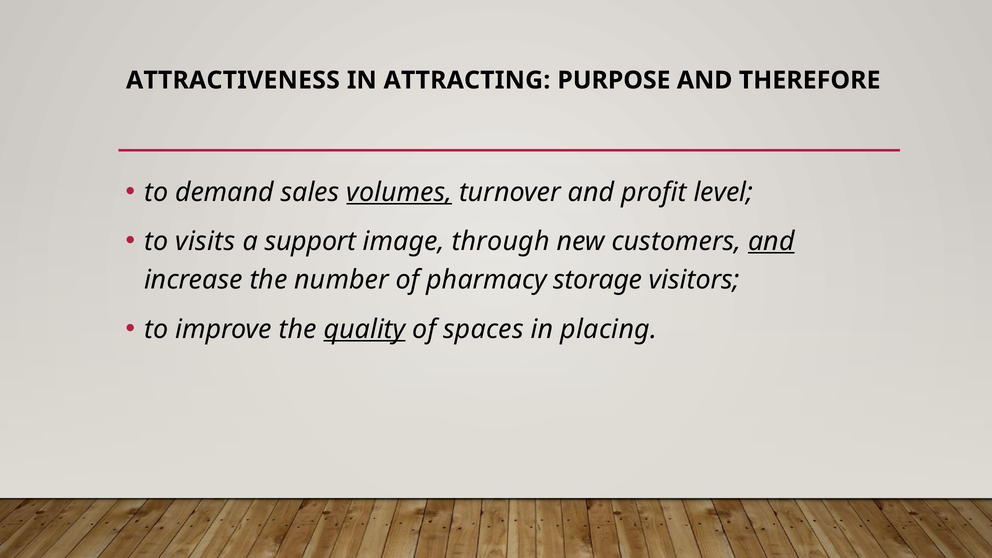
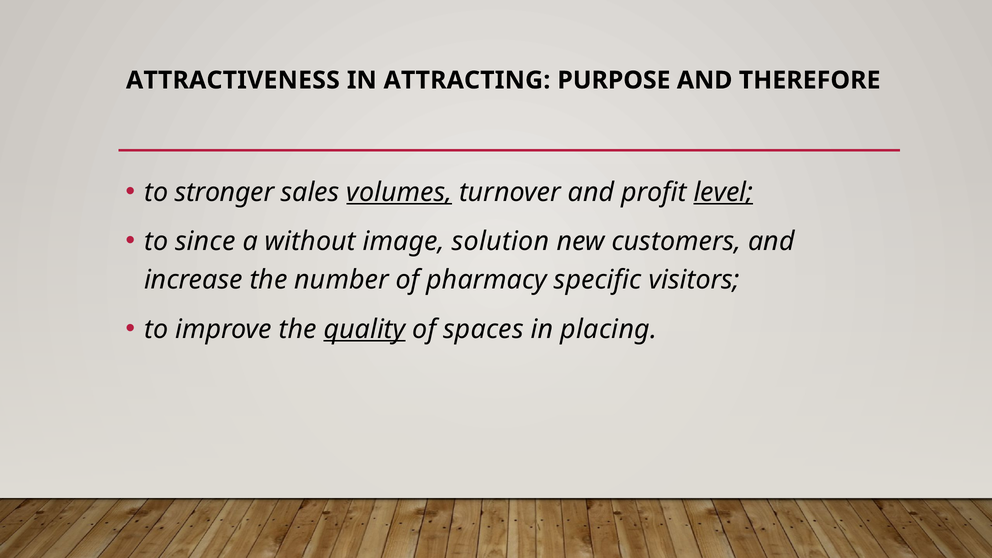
demand: demand -> stronger
level underline: none -> present
visits: visits -> since
support: support -> without
through: through -> solution
and at (771, 241) underline: present -> none
storage: storage -> specific
